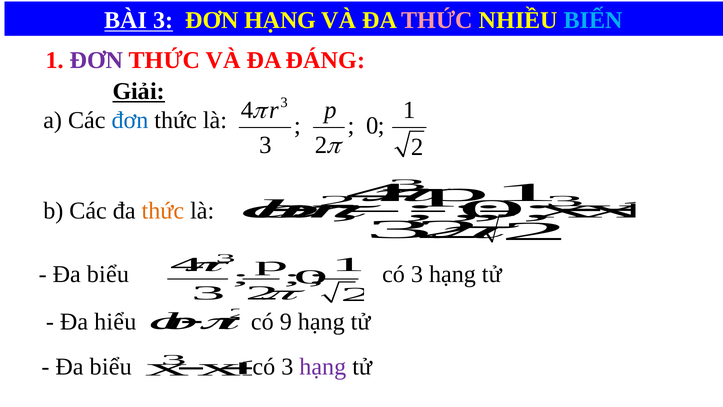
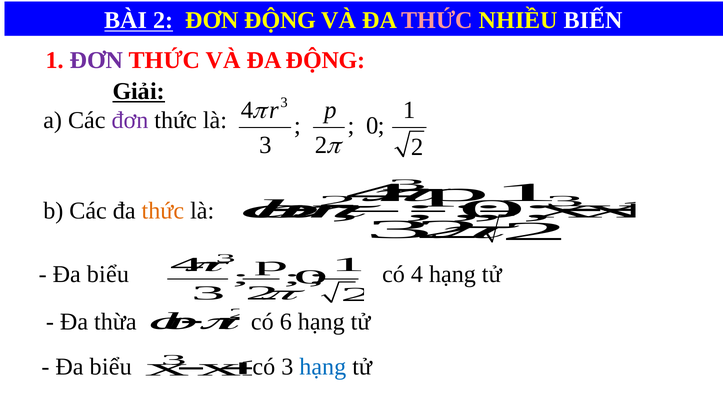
BÀI 3: 3 -> 2
ĐƠN HẠNG: HẠNG -> ĐỘNG
BIẾN colour: light blue -> white
ĐA ĐÁNG: ĐÁNG -> ĐỘNG
đơn at (130, 120) colour: blue -> purple
3 at (417, 274): 3 -> 4
hiểu: hiểu -> thừa
9: 9 -> 6
hạng at (323, 367) colour: purple -> blue
